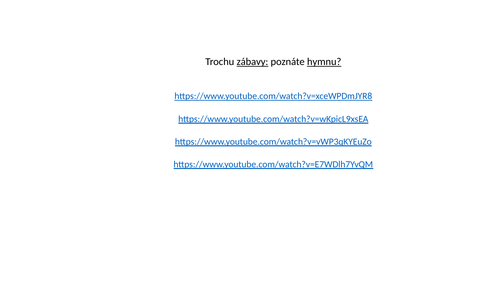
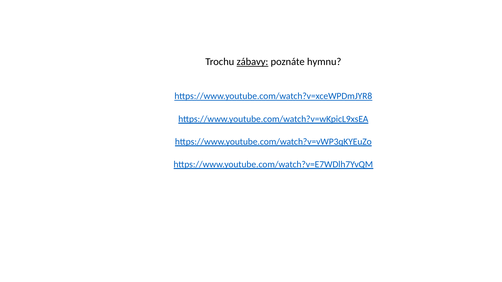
hymnu underline: present -> none
